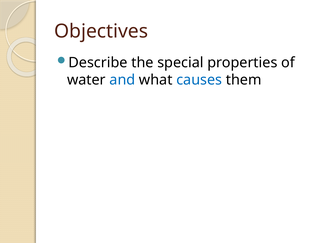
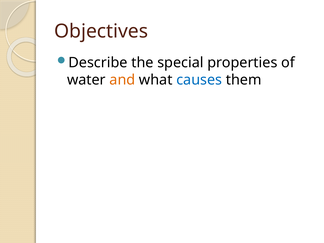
and colour: blue -> orange
